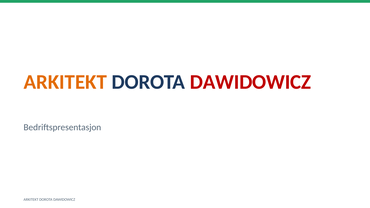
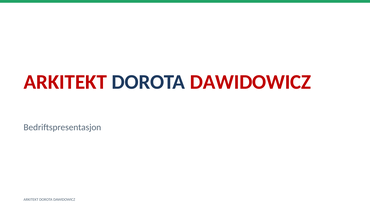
ARKITEKT at (65, 82) colour: orange -> red
